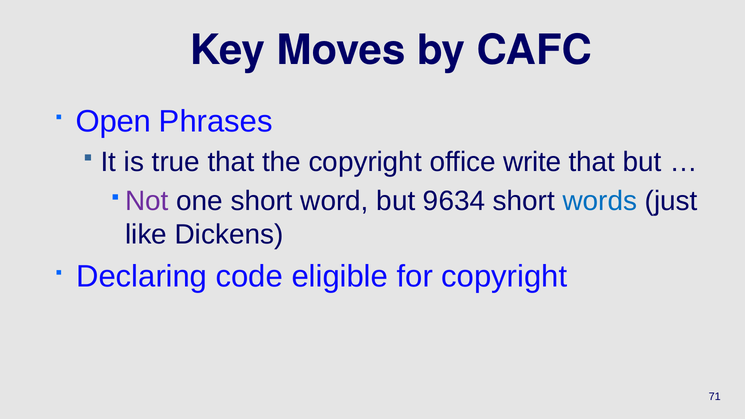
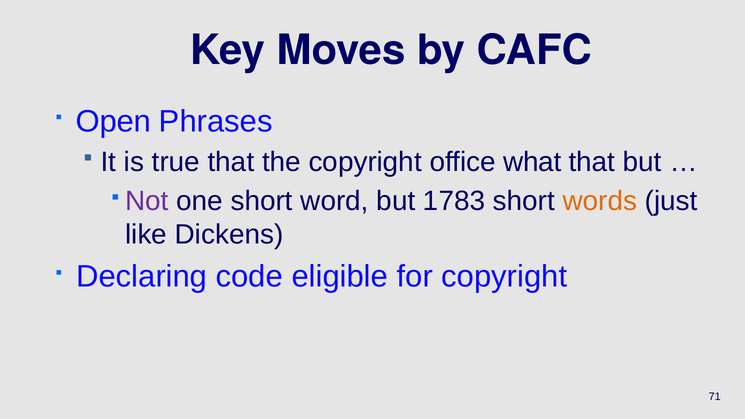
write: write -> what
9634: 9634 -> 1783
words colour: blue -> orange
